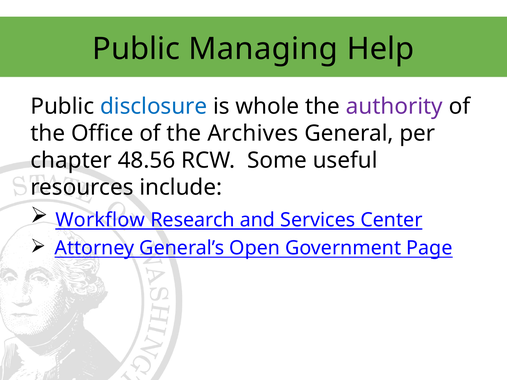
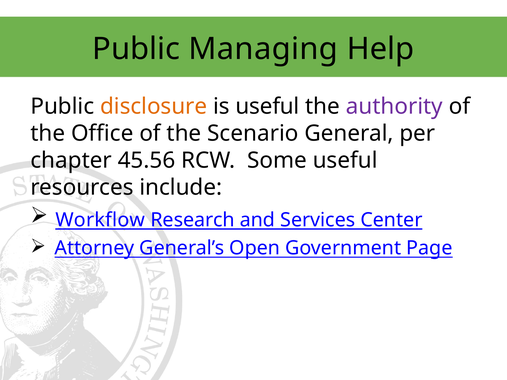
disclosure colour: blue -> orange
is whole: whole -> useful
Archives: Archives -> Scenario
48.56: 48.56 -> 45.56
